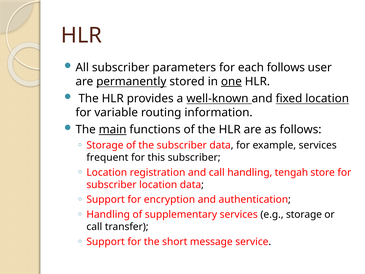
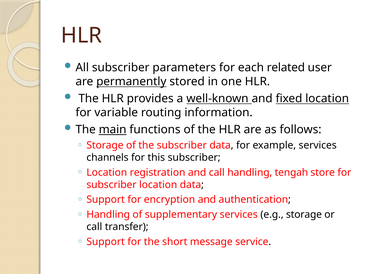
each follows: follows -> related
one underline: present -> none
frequent: frequent -> channels
